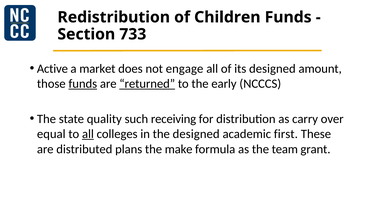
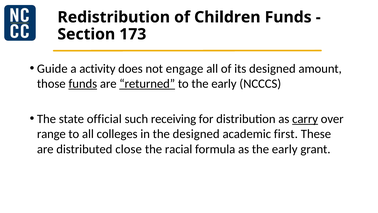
733: 733 -> 173
Active: Active -> Guide
market: market -> activity
quality: quality -> official
carry underline: none -> present
equal: equal -> range
all at (88, 134) underline: present -> none
plans: plans -> close
make: make -> racial
as the team: team -> early
